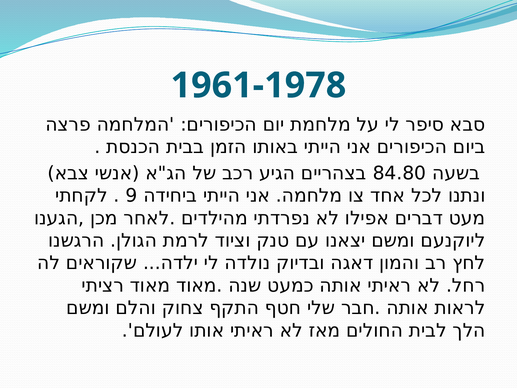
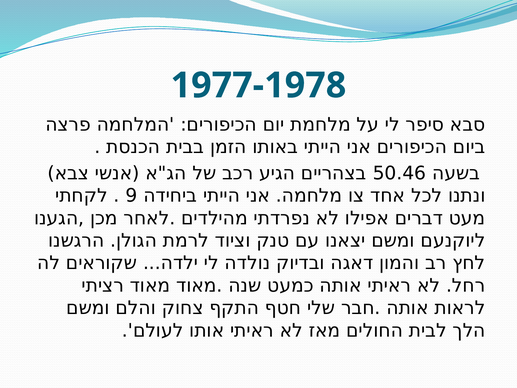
1961-1978: 1961-1978 -> 1977-1978
84.80: 84.80 -> 50.46
